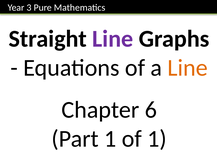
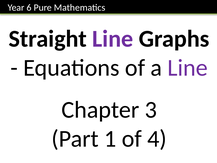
3: 3 -> 6
Line at (188, 68) colour: orange -> purple
6: 6 -> 3
of 1: 1 -> 4
